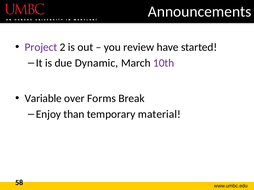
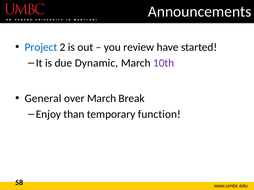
Project colour: purple -> blue
Variable: Variable -> General
over Forms: Forms -> March
material: material -> function
